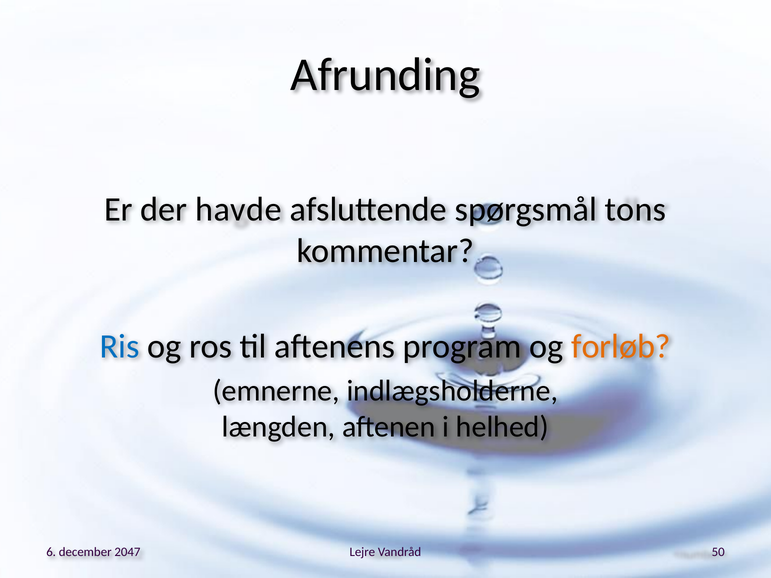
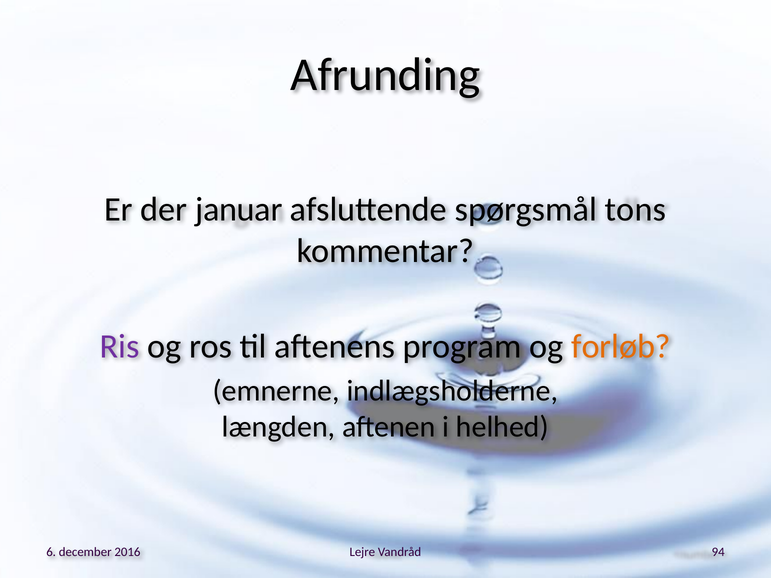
havde: havde -> januar
Ris colour: blue -> purple
50: 50 -> 94
2047: 2047 -> 2016
